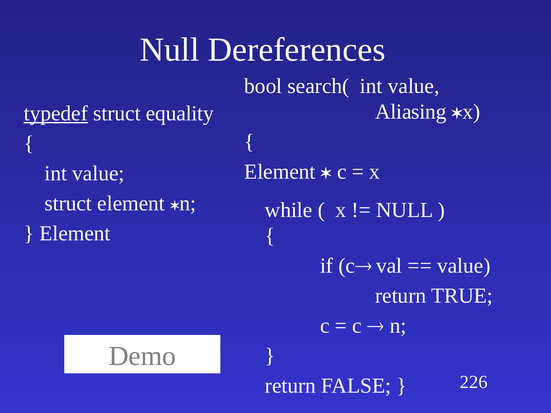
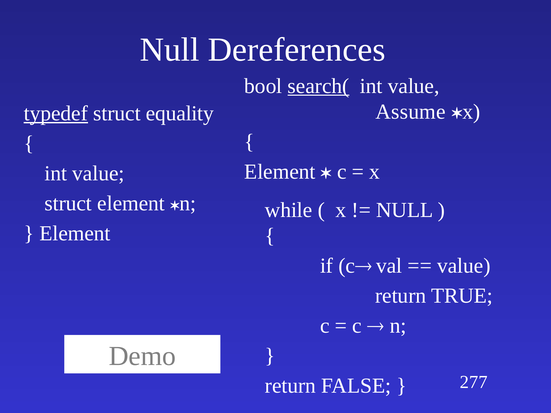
search( underline: none -> present
Aliasing: Aliasing -> Assume
226: 226 -> 277
